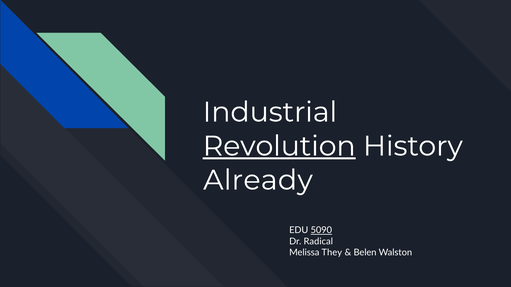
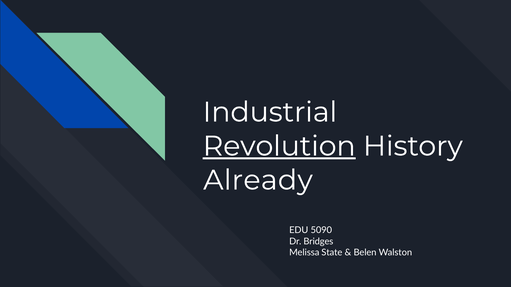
5090 underline: present -> none
Radical: Radical -> Bridges
They: They -> State
